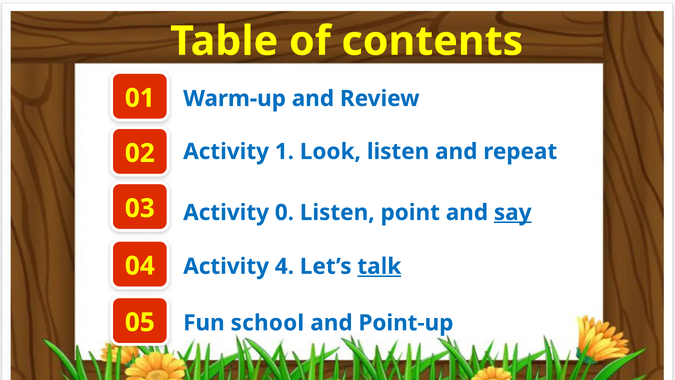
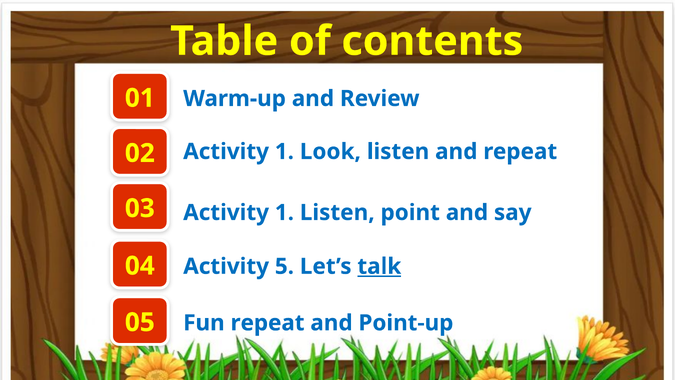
0 at (284, 212): 0 -> 1
say underline: present -> none
4: 4 -> 5
Fun school: school -> repeat
